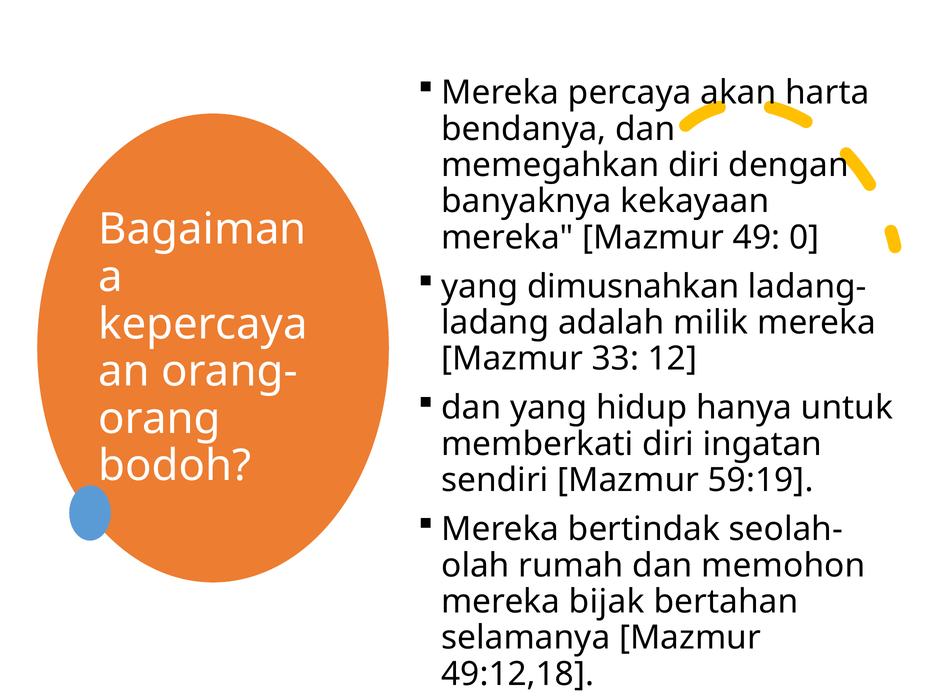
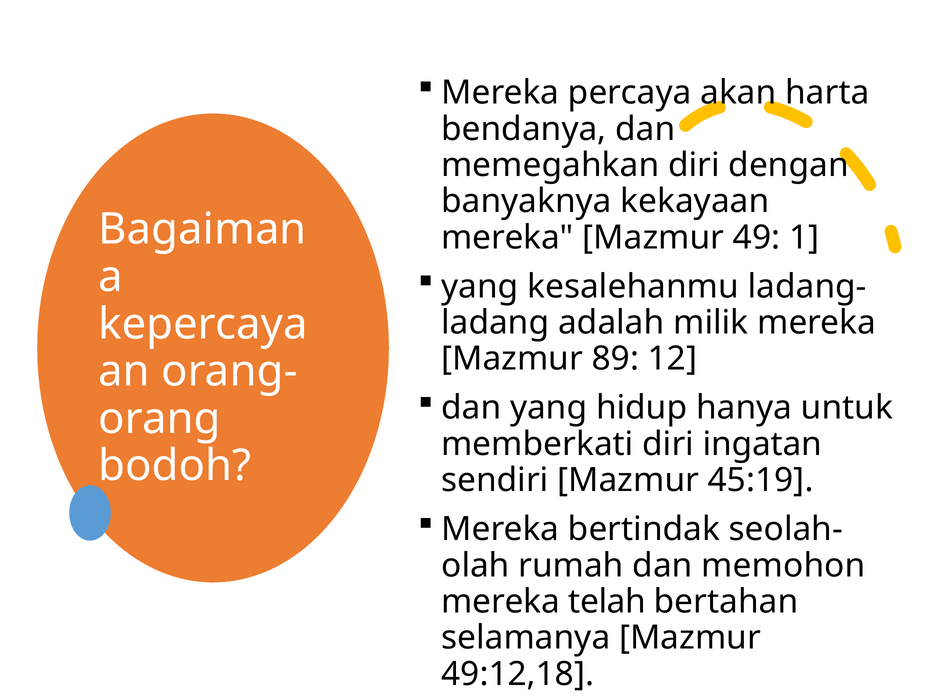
0: 0 -> 1
dimusnahkan: dimusnahkan -> kesalehanmu
33: 33 -> 89
59:19: 59:19 -> 45:19
bijak: bijak -> telah
